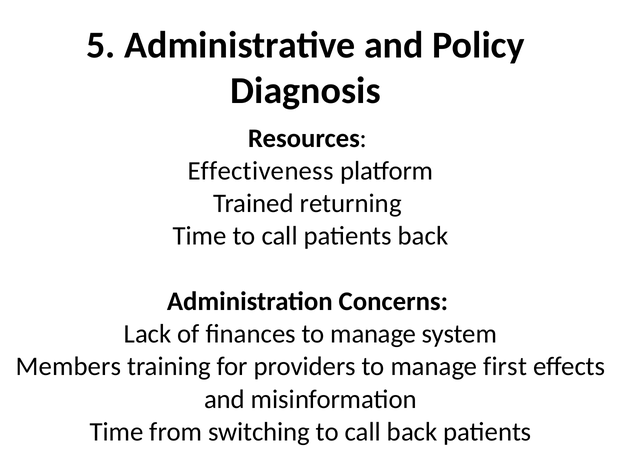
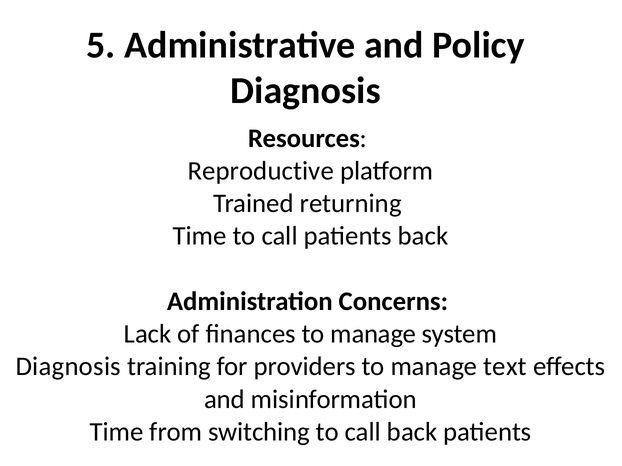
Effectiveness: Effectiveness -> Reproductive
Members at (68, 367): Members -> Diagnosis
first: first -> text
